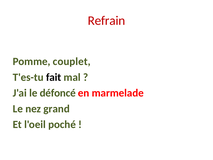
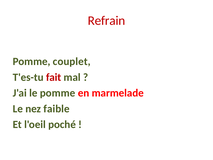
fait colour: black -> red
le défoncé: défoncé -> pomme
grand: grand -> faible
